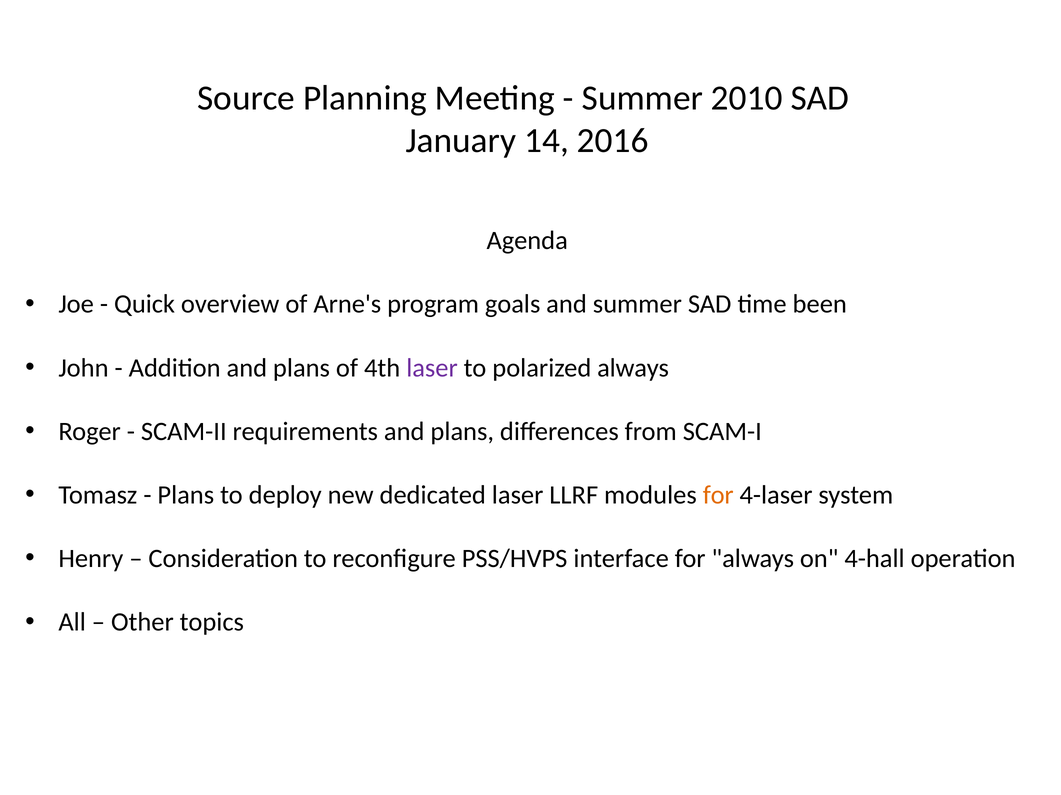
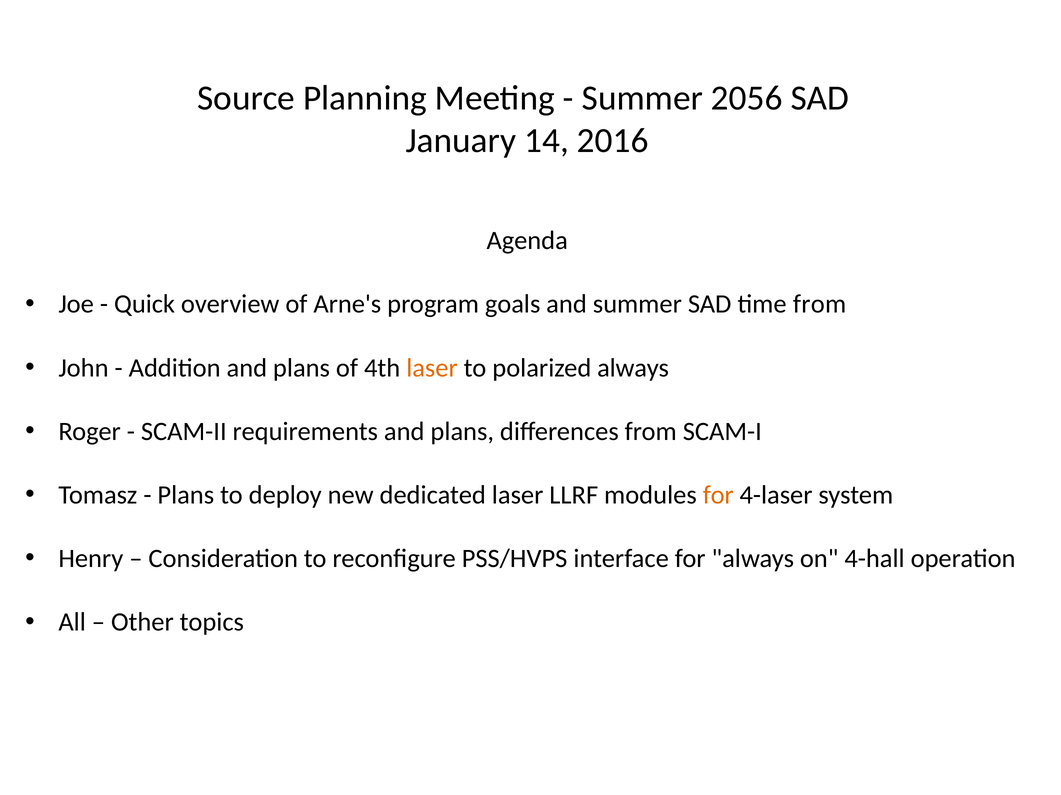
2010: 2010 -> 2056
time been: been -> from
laser at (432, 368) colour: purple -> orange
